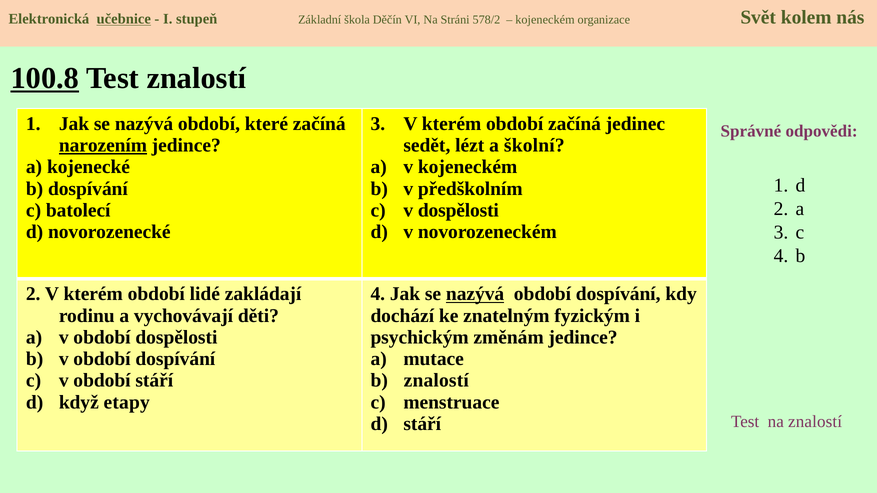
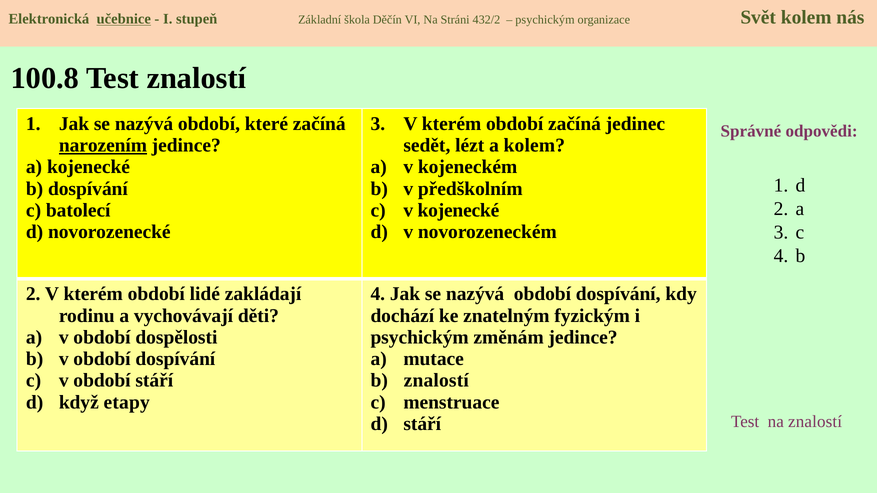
578/2: 578/2 -> 432/2
kojeneckém at (545, 20): kojeneckém -> psychickým
100.8 underline: present -> none
a školní: školní -> kolem
v dospělosti: dospělosti -> kojenecké
nazývá at (475, 294) underline: present -> none
